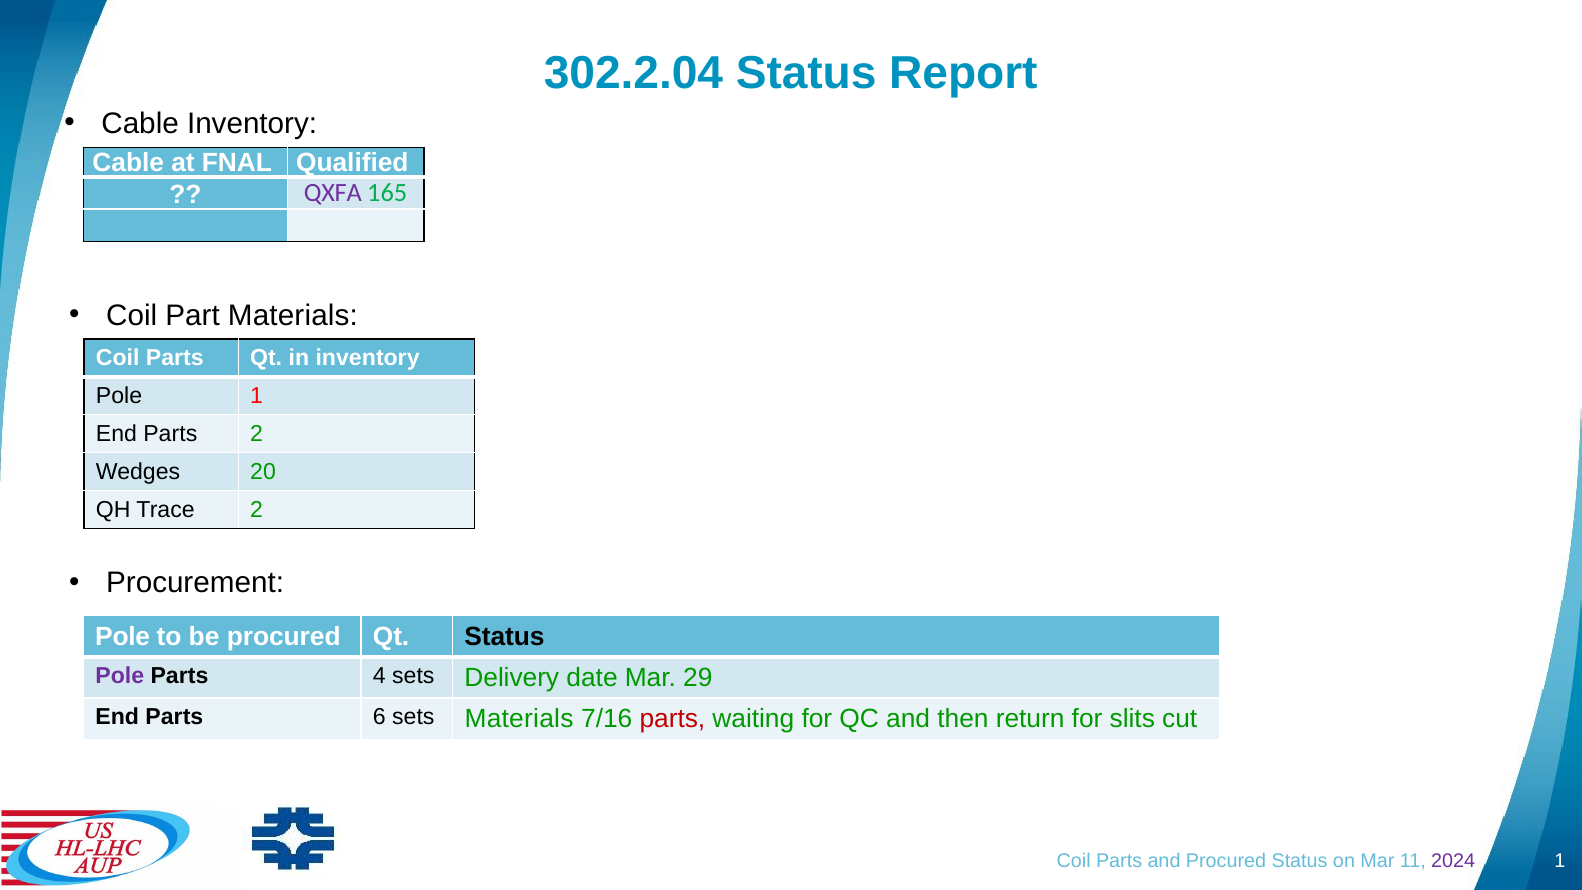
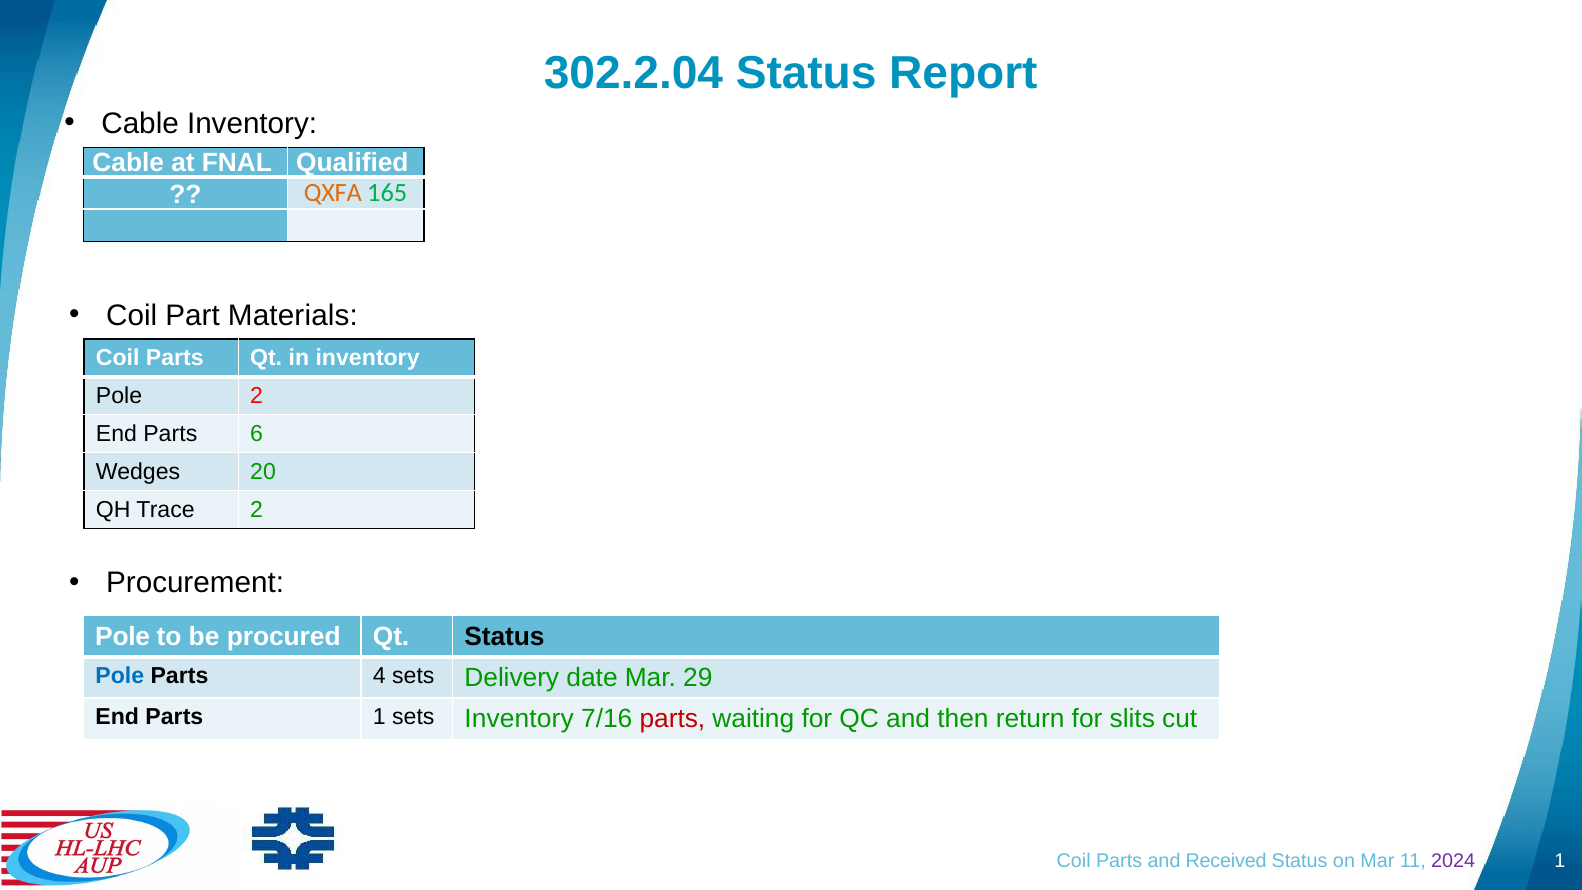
QXFA colour: purple -> orange
Pole 1: 1 -> 2
Parts 2: 2 -> 6
Pole at (120, 676) colour: purple -> blue
Parts 6: 6 -> 1
sets Materials: Materials -> Inventory
and Procured: Procured -> Received
